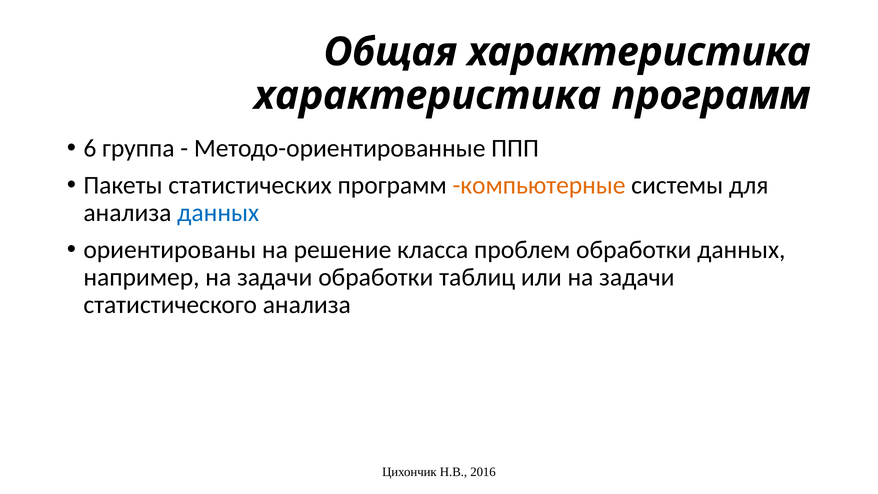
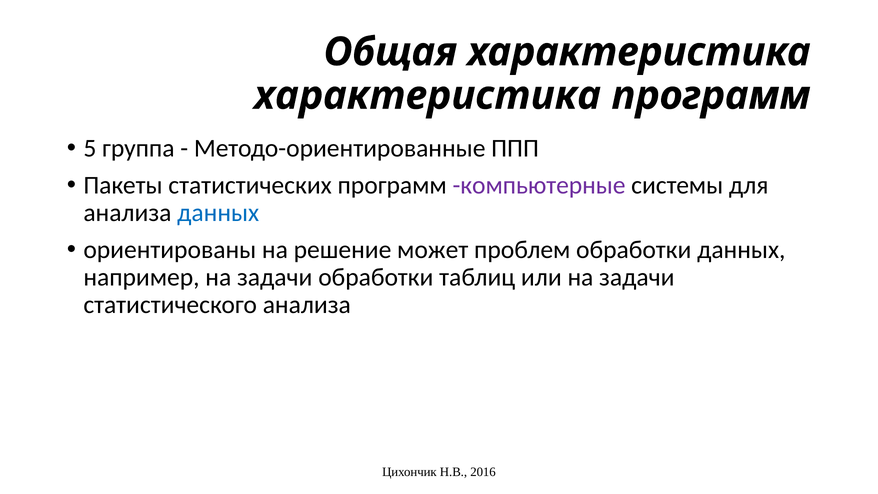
6: 6 -> 5
компьютерные colour: orange -> purple
класса: класса -> может
